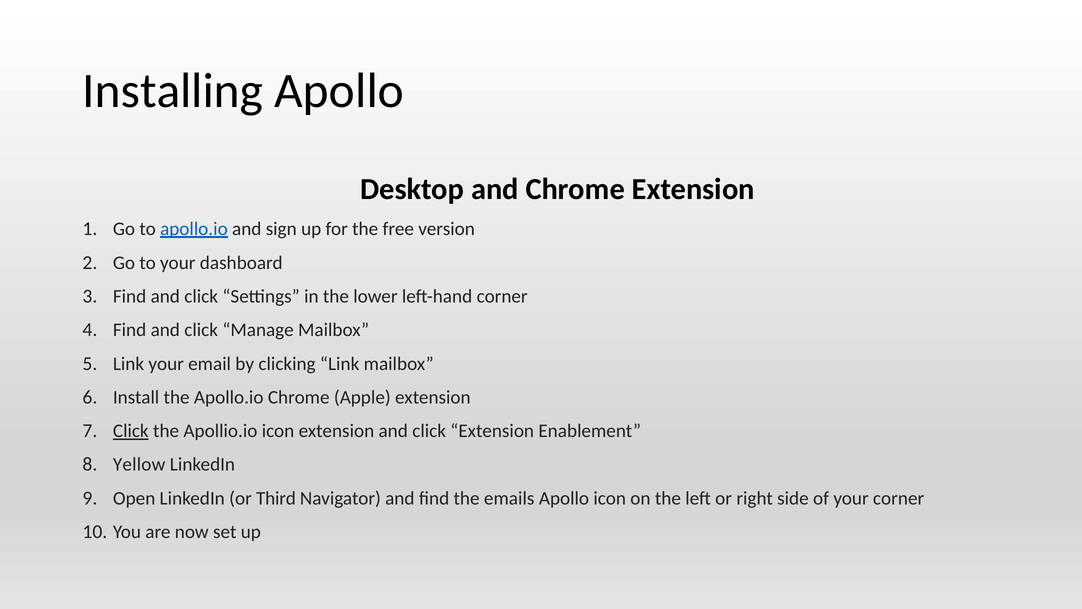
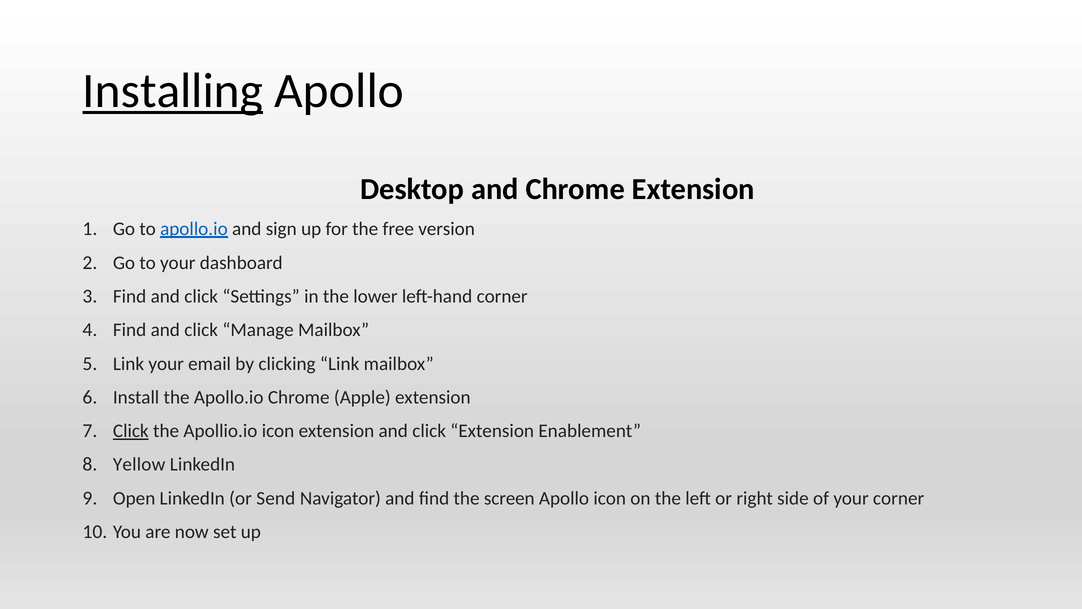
Installing underline: none -> present
Third: Third -> Send
emails: emails -> screen
